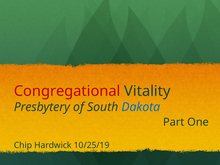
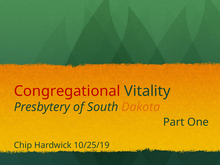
Dakota colour: blue -> orange
